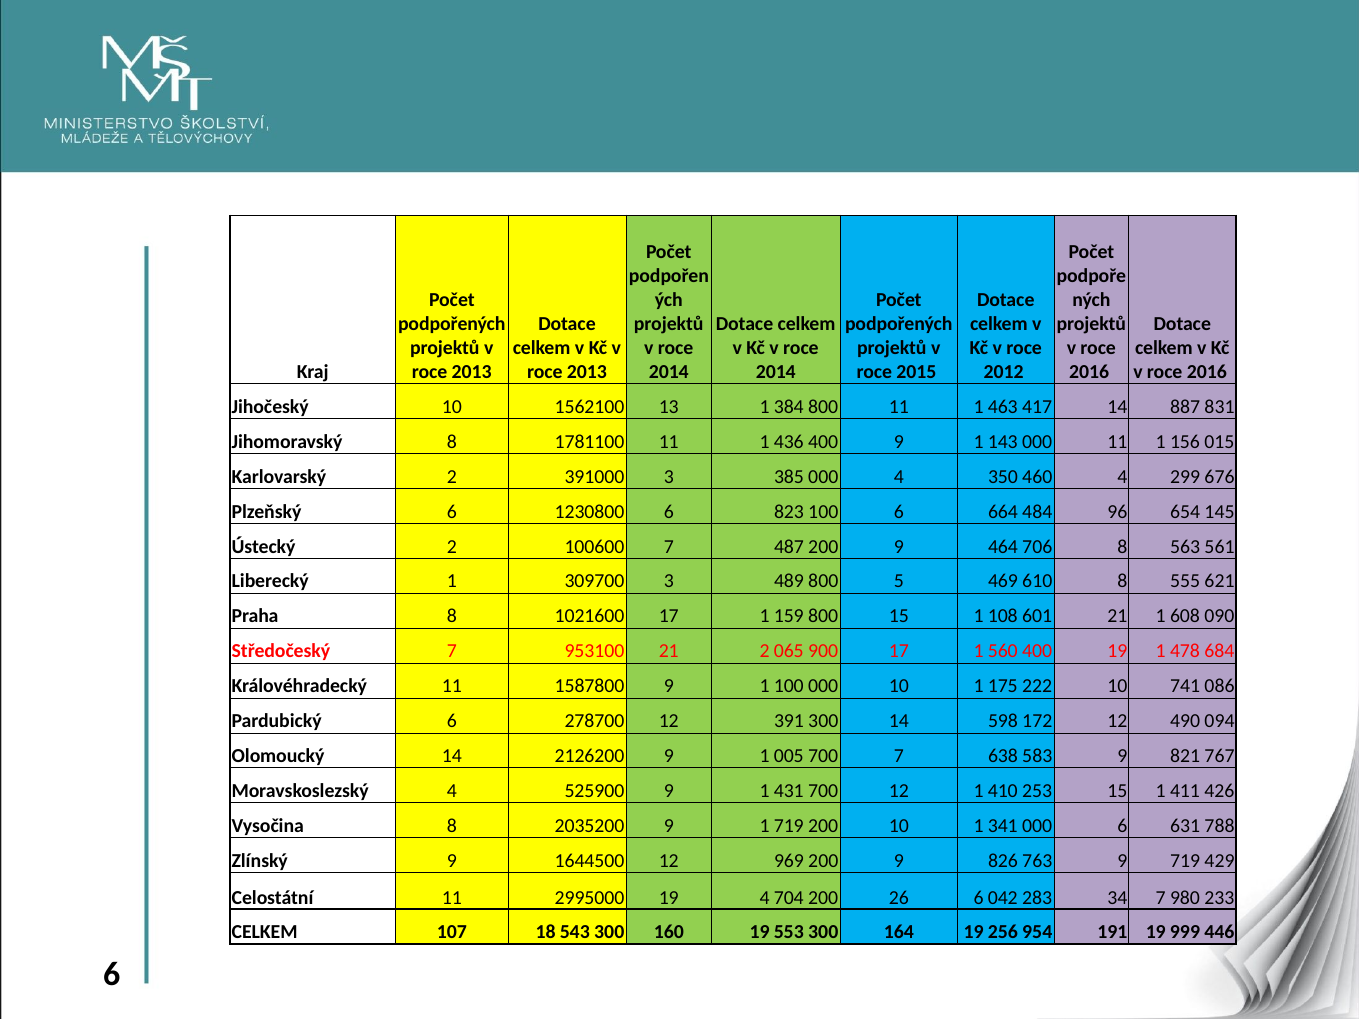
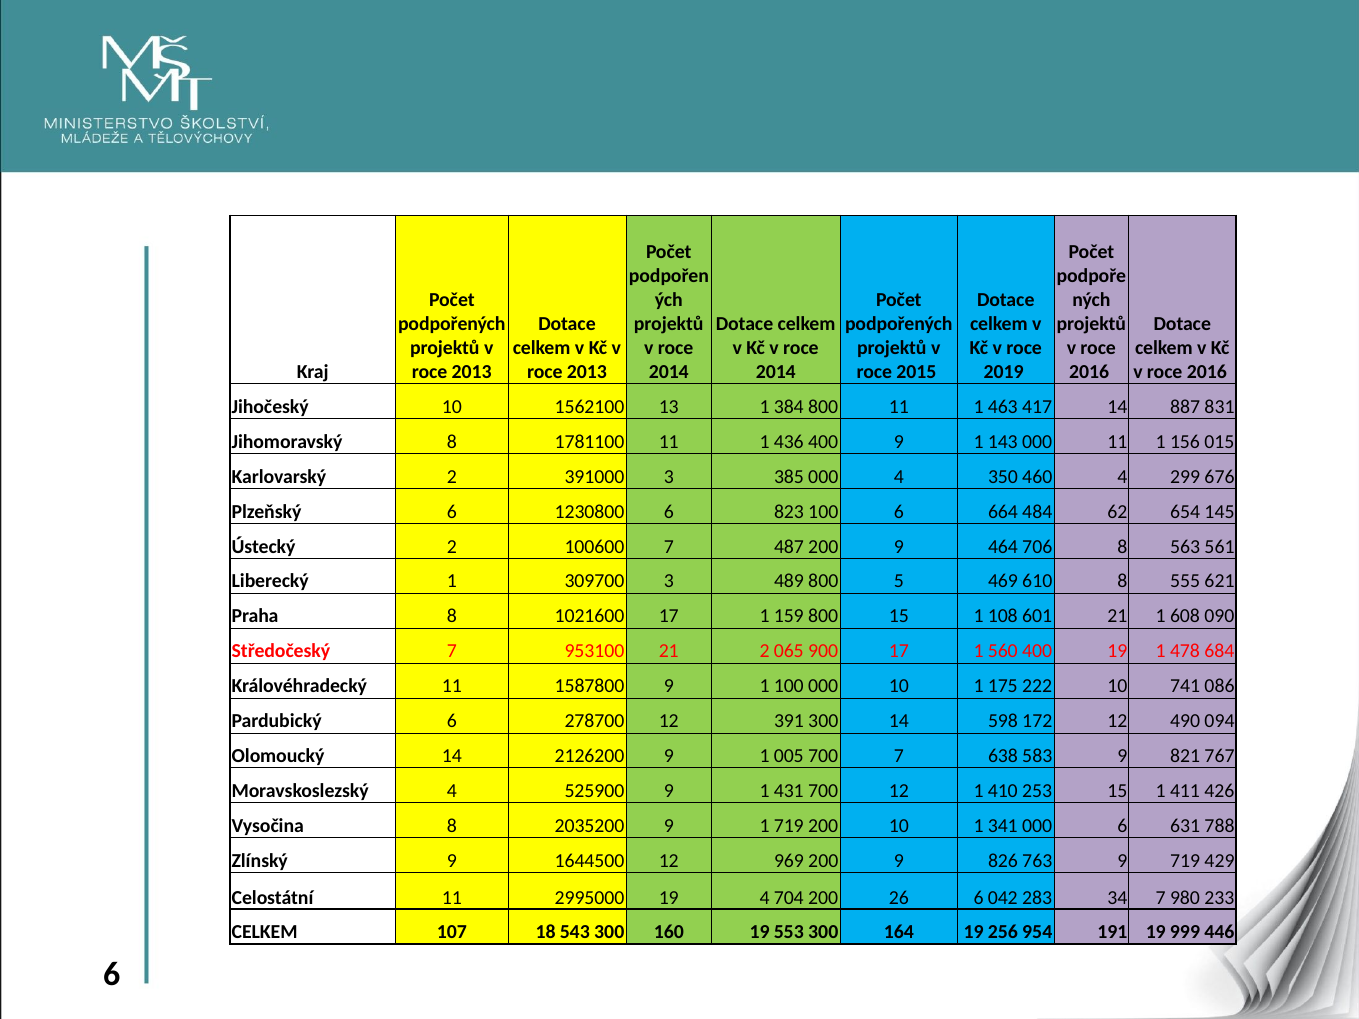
2012: 2012 -> 2019
96: 96 -> 62
